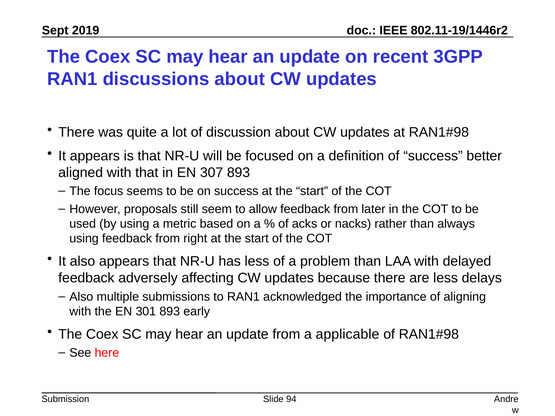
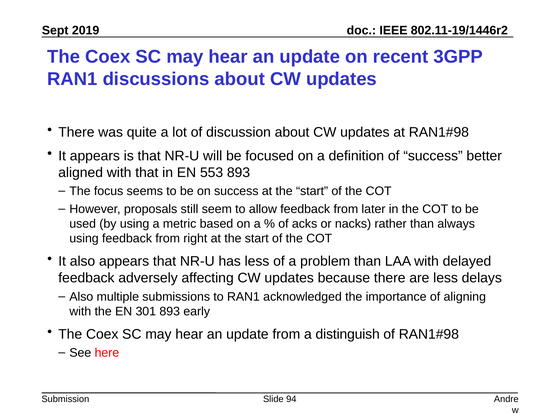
307: 307 -> 553
applicable: applicable -> distinguish
